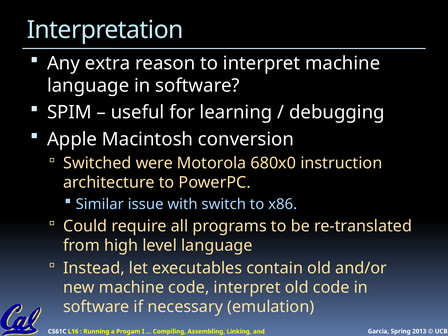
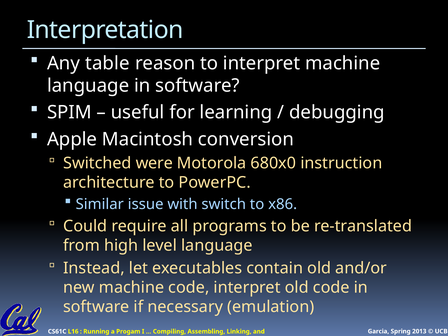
extra: extra -> table
